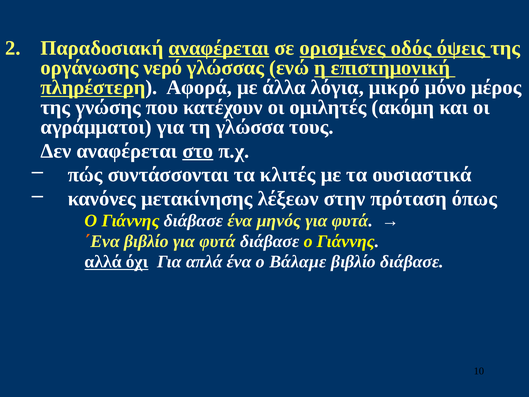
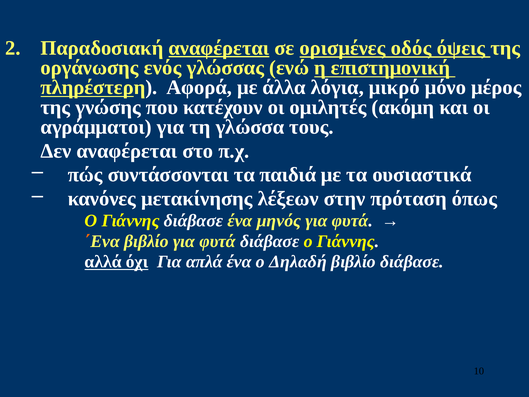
νερό: νερό -> ενός
στο underline: present -> none
κλιτές: κλιτές -> παιδιά
Βάλαμε: Βάλαμε -> Δηλαδή
